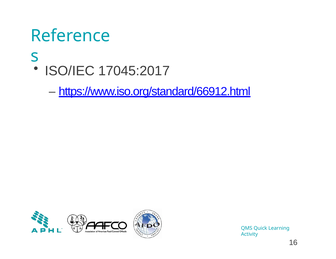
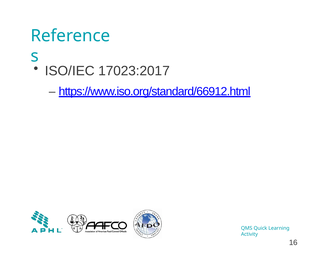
17045:2017: 17045:2017 -> 17023:2017
